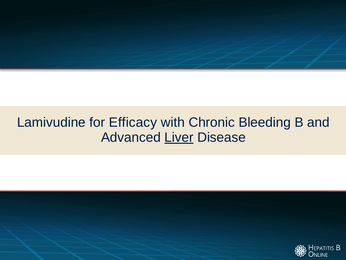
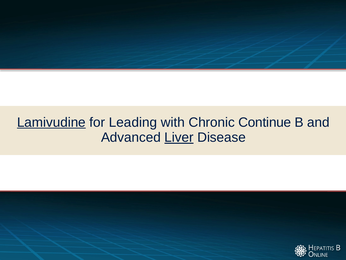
Lamivudine underline: none -> present
Efficacy: Efficacy -> Leading
Bleeding: Bleeding -> Continue
